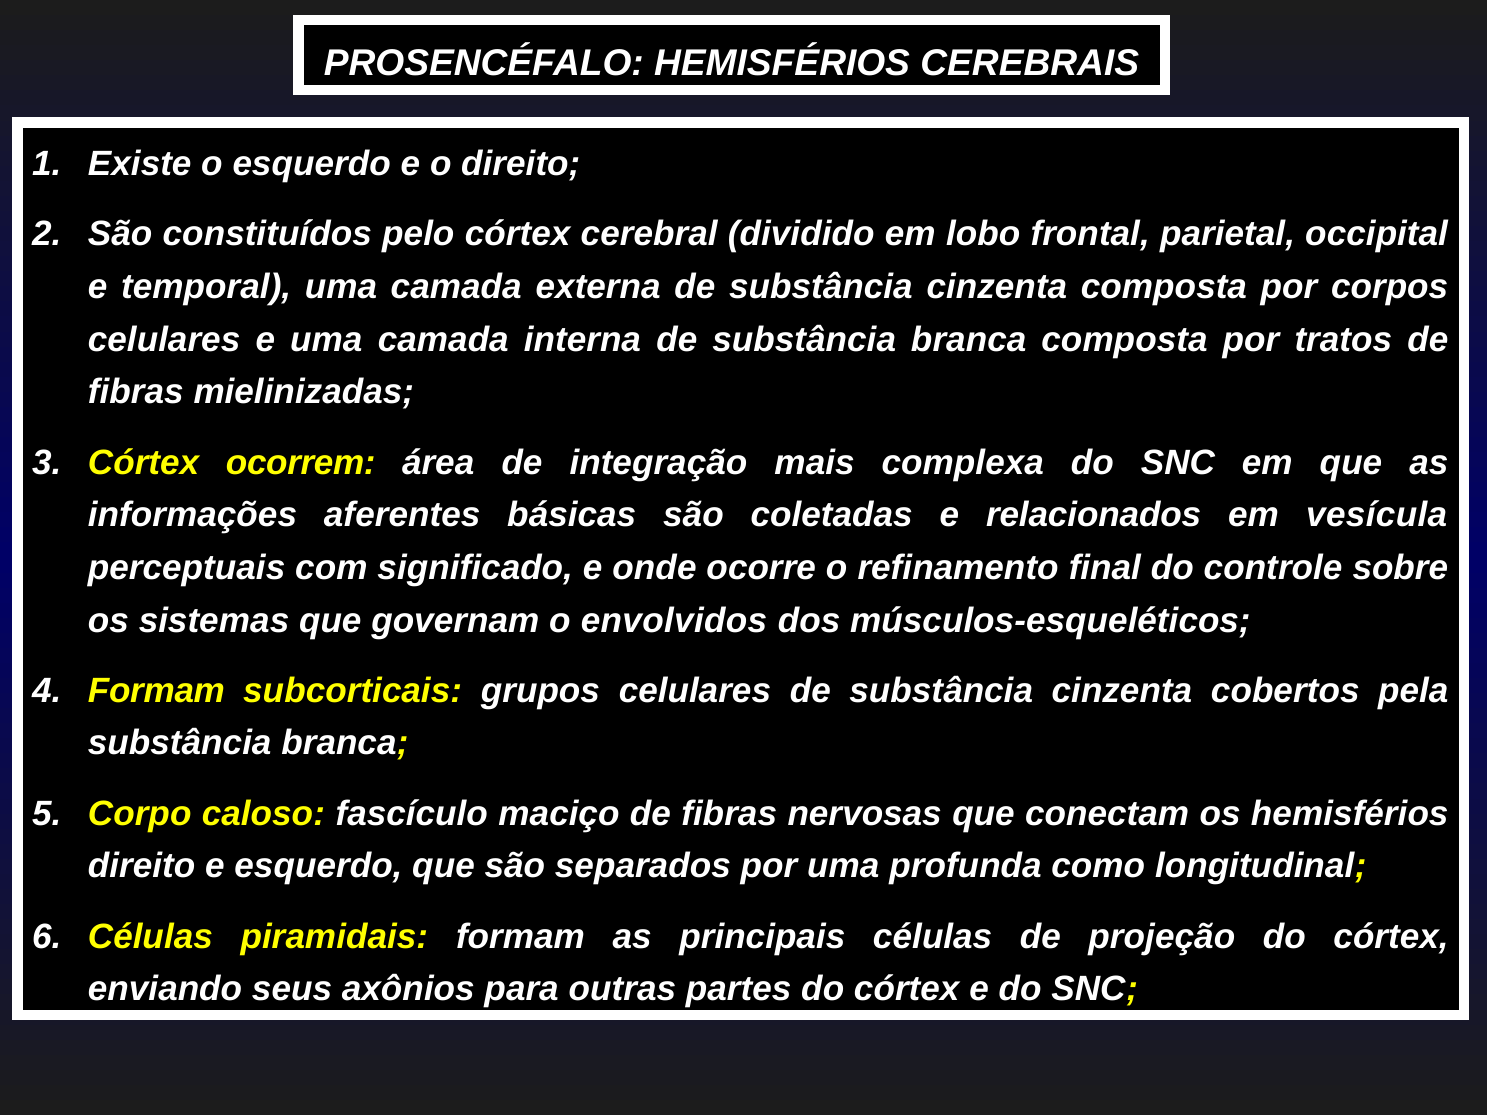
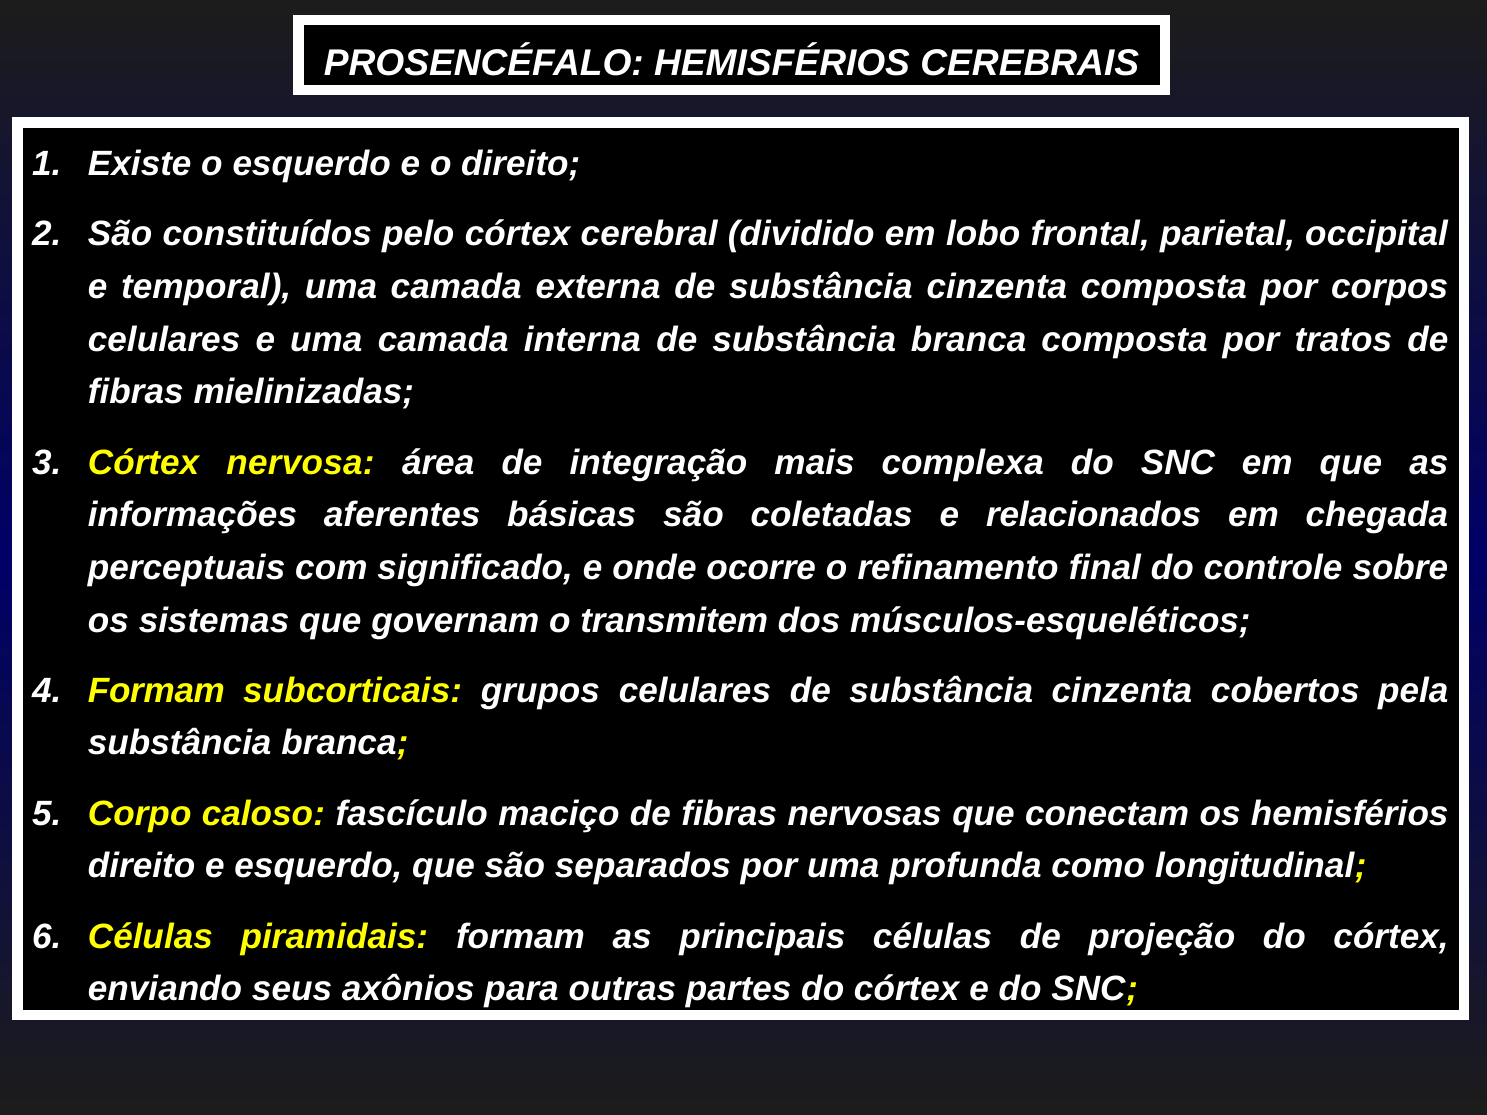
ocorrem: ocorrem -> nervosa
vesícula: vesícula -> chegada
envolvidos: envolvidos -> transmitem
